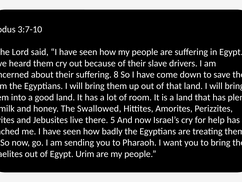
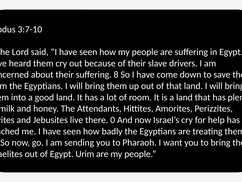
Swallowed: Swallowed -> Attendants
5: 5 -> 0
